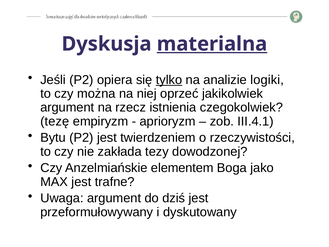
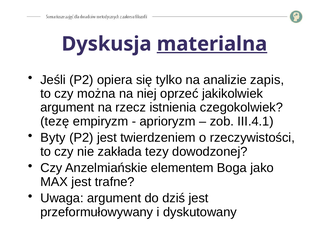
tylko underline: present -> none
logiki: logiki -> zapis
Bytu: Bytu -> Byty
